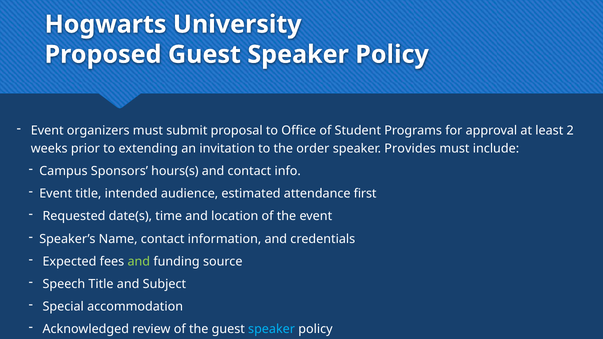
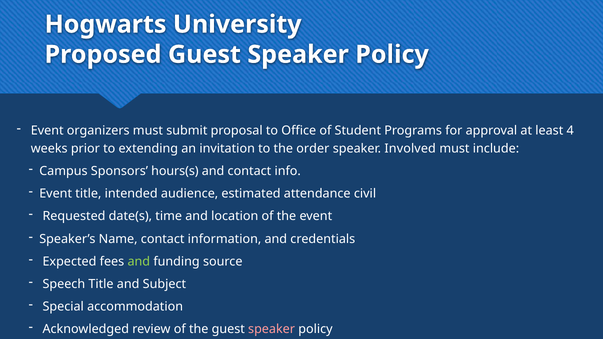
2: 2 -> 4
Provides: Provides -> Involved
first: first -> civil
speaker at (272, 329) colour: light blue -> pink
